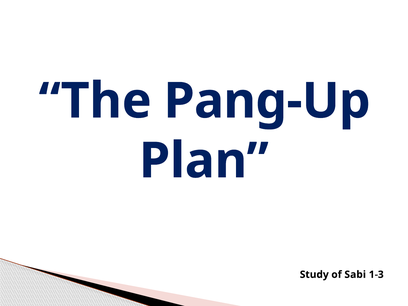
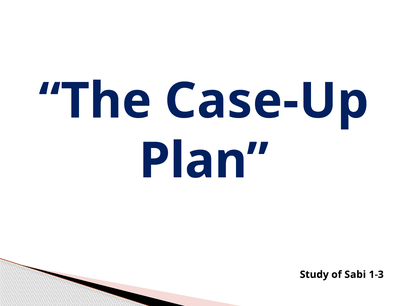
Pang-Up: Pang-Up -> Case-Up
